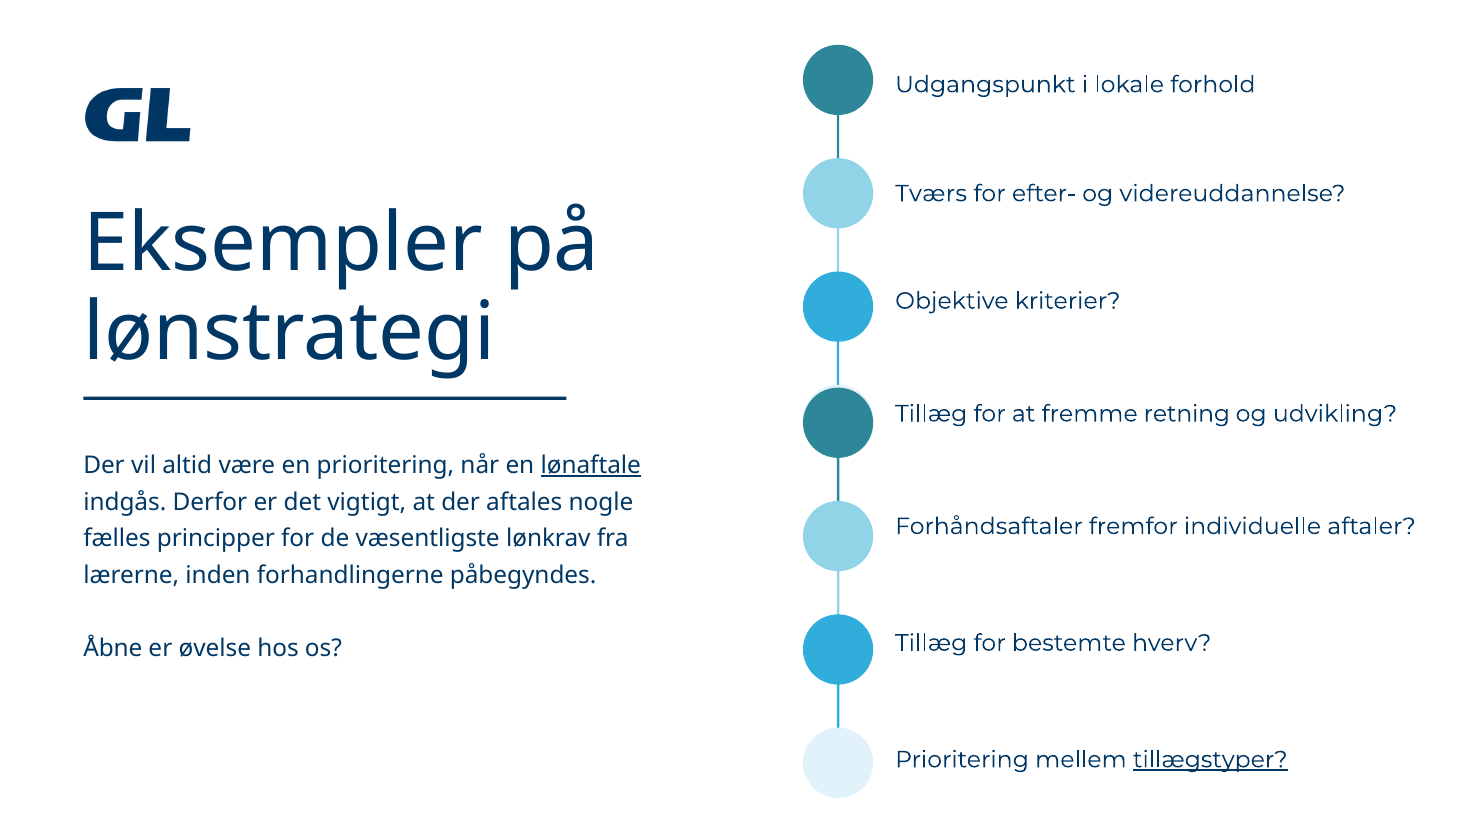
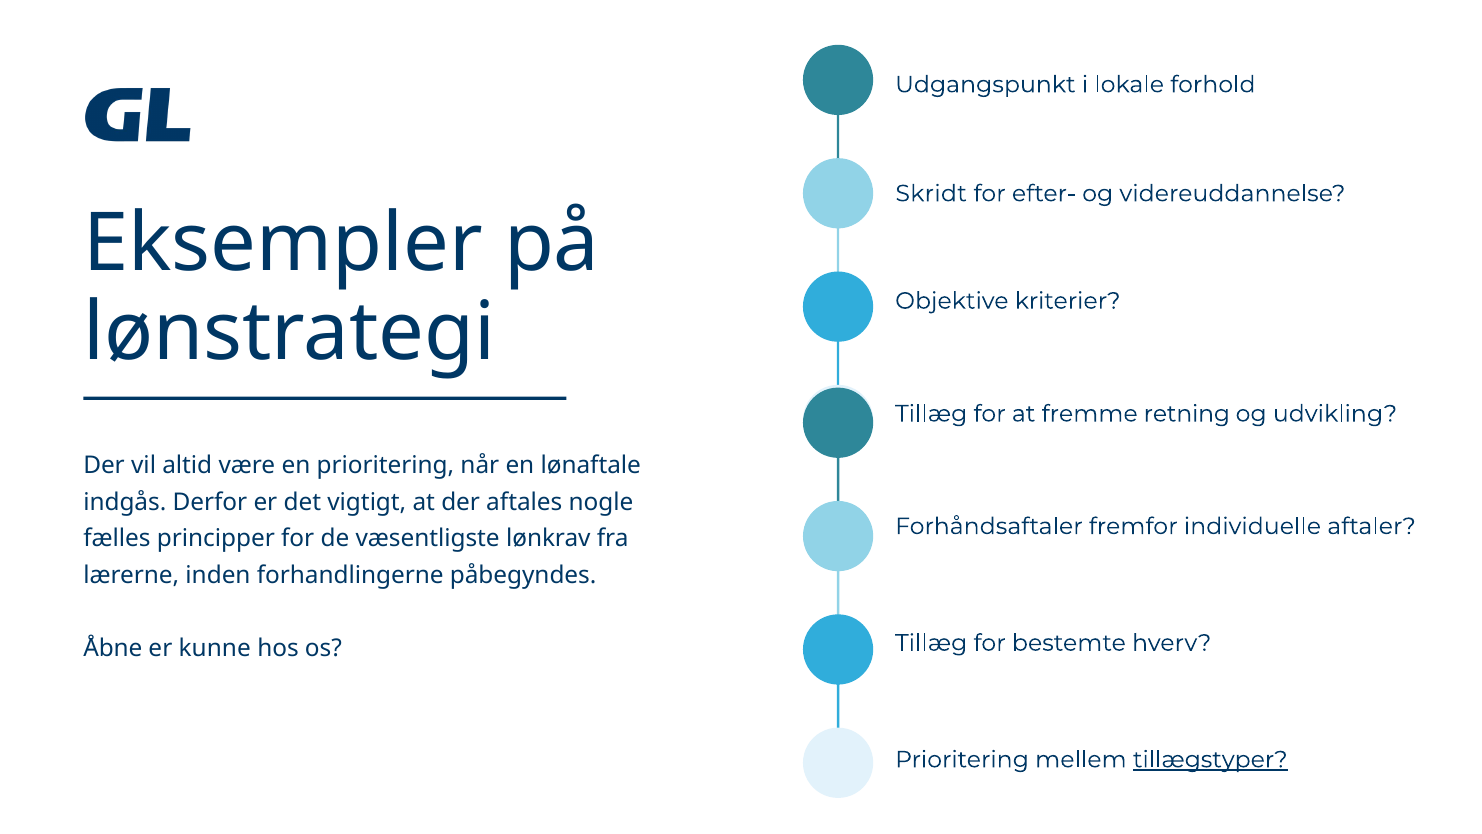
Tværs: Tværs -> Skridt
lønaftale underline: present -> none
øvelse: øvelse -> kunne
